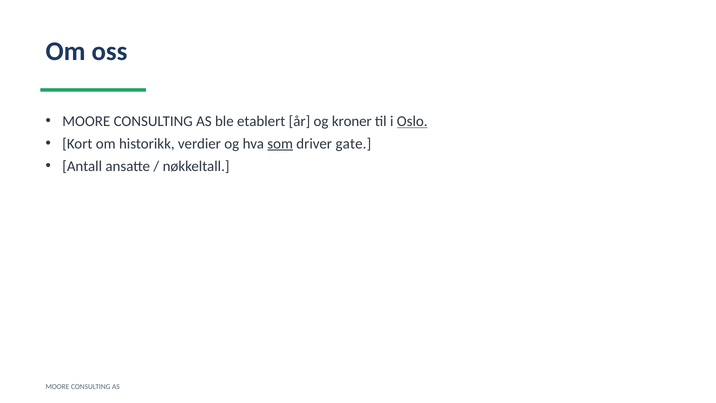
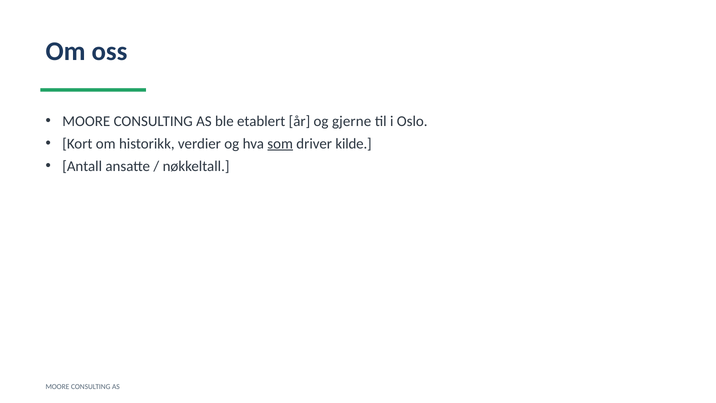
kroner: kroner -> gjerne
Oslo underline: present -> none
gate: gate -> kilde
